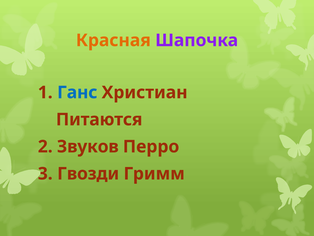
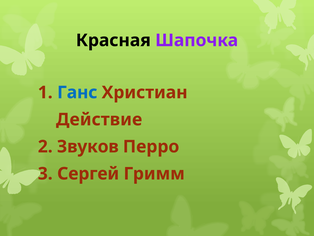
Красная colour: orange -> black
Питаются: Питаются -> Действие
Гвозди: Гвозди -> Сергей
